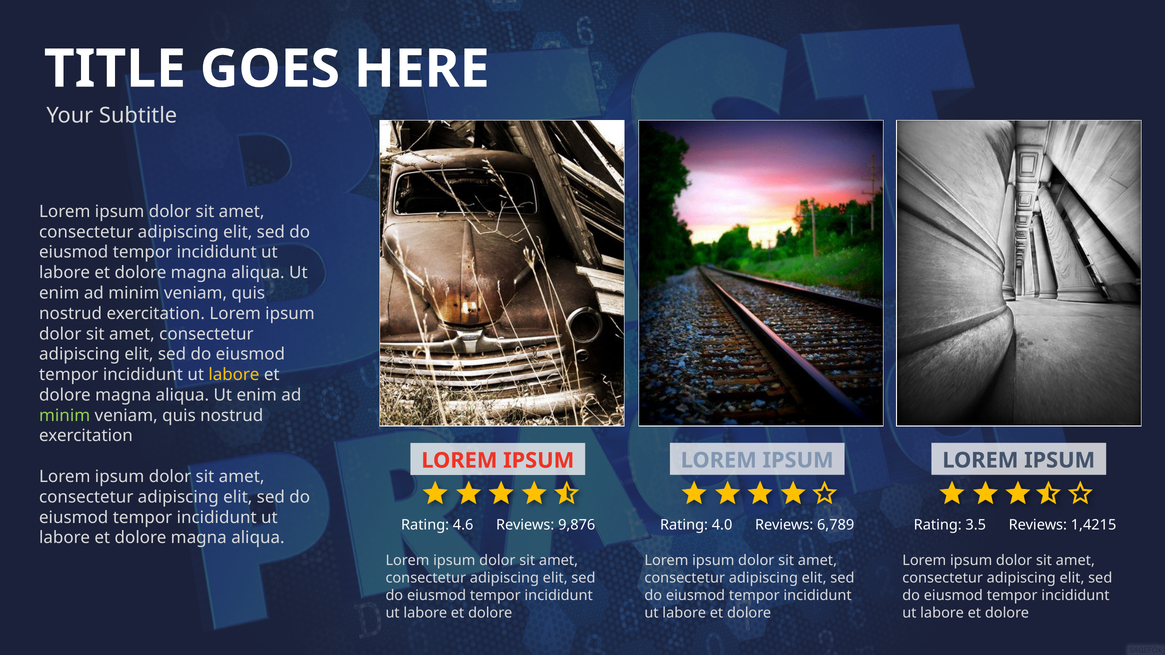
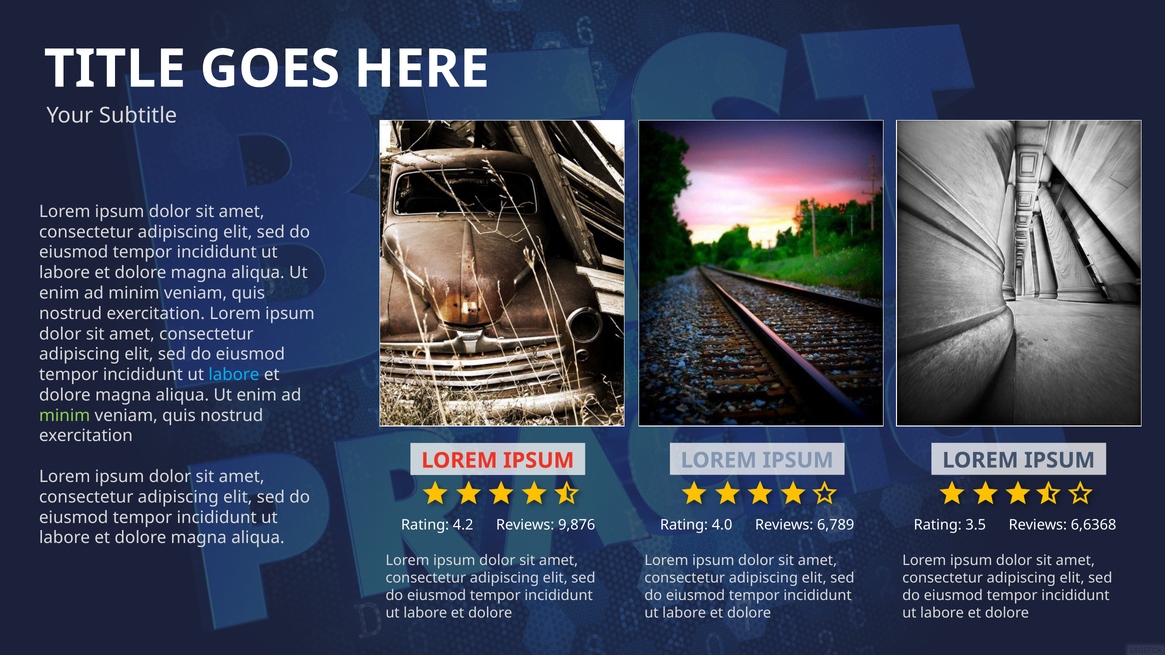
labore at (234, 375) colour: yellow -> light blue
4.6: 4.6 -> 4.2
1,4215: 1,4215 -> 6,6368
